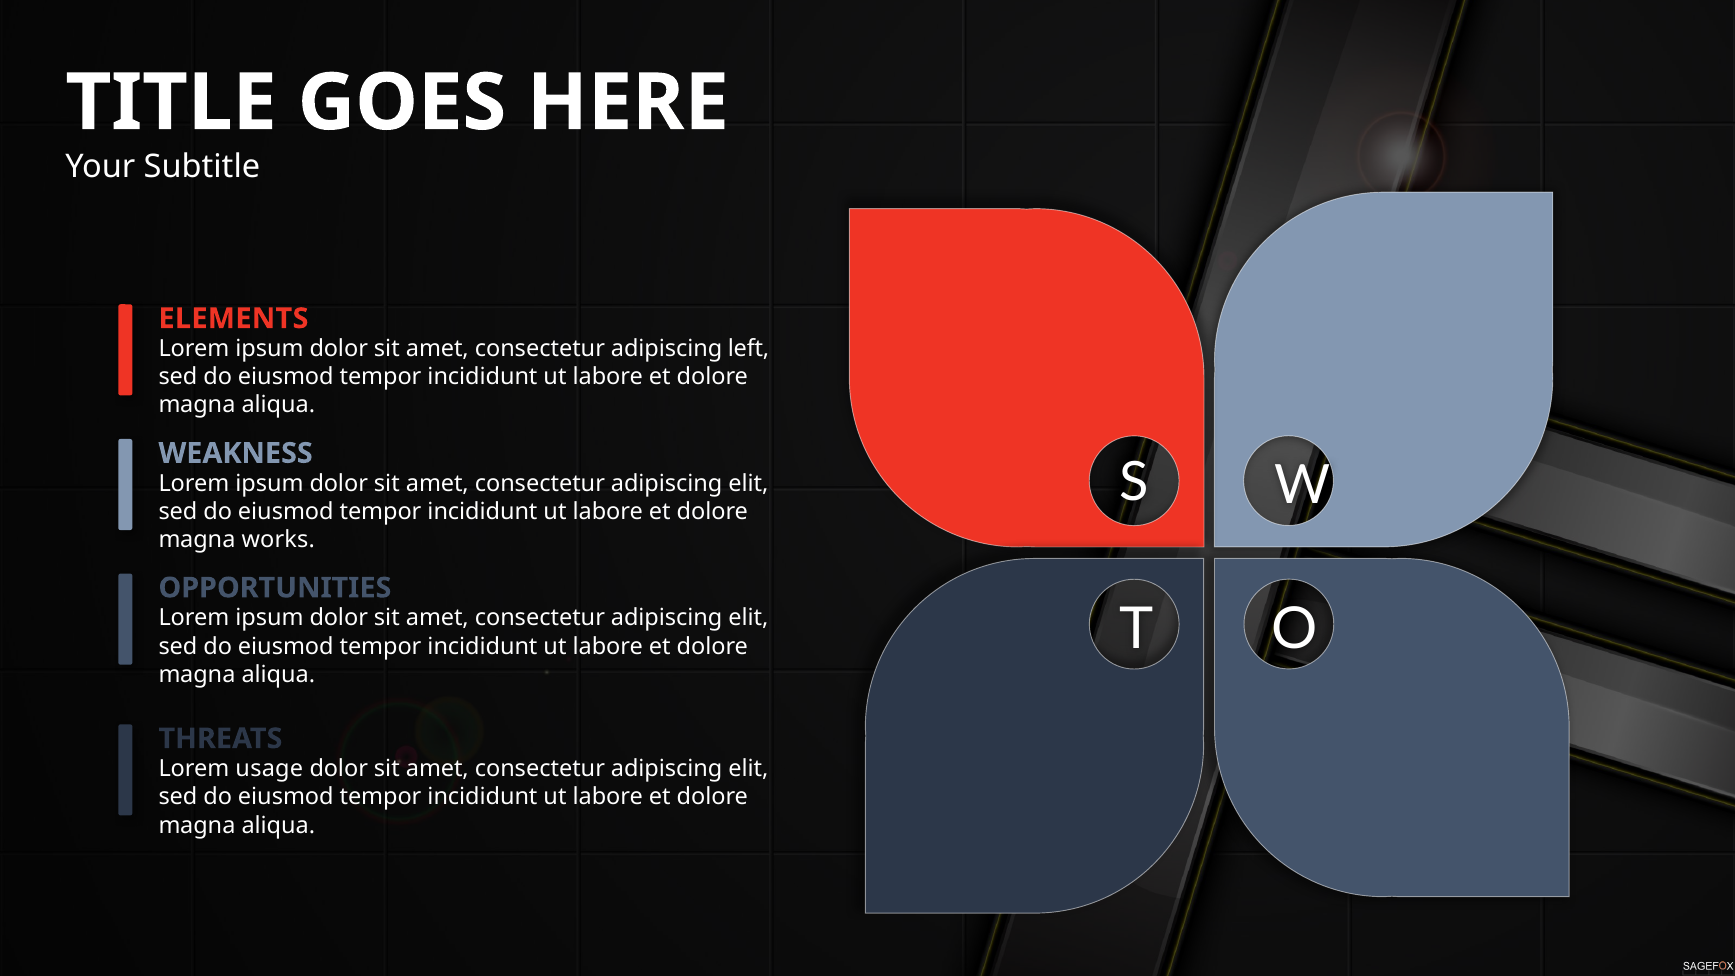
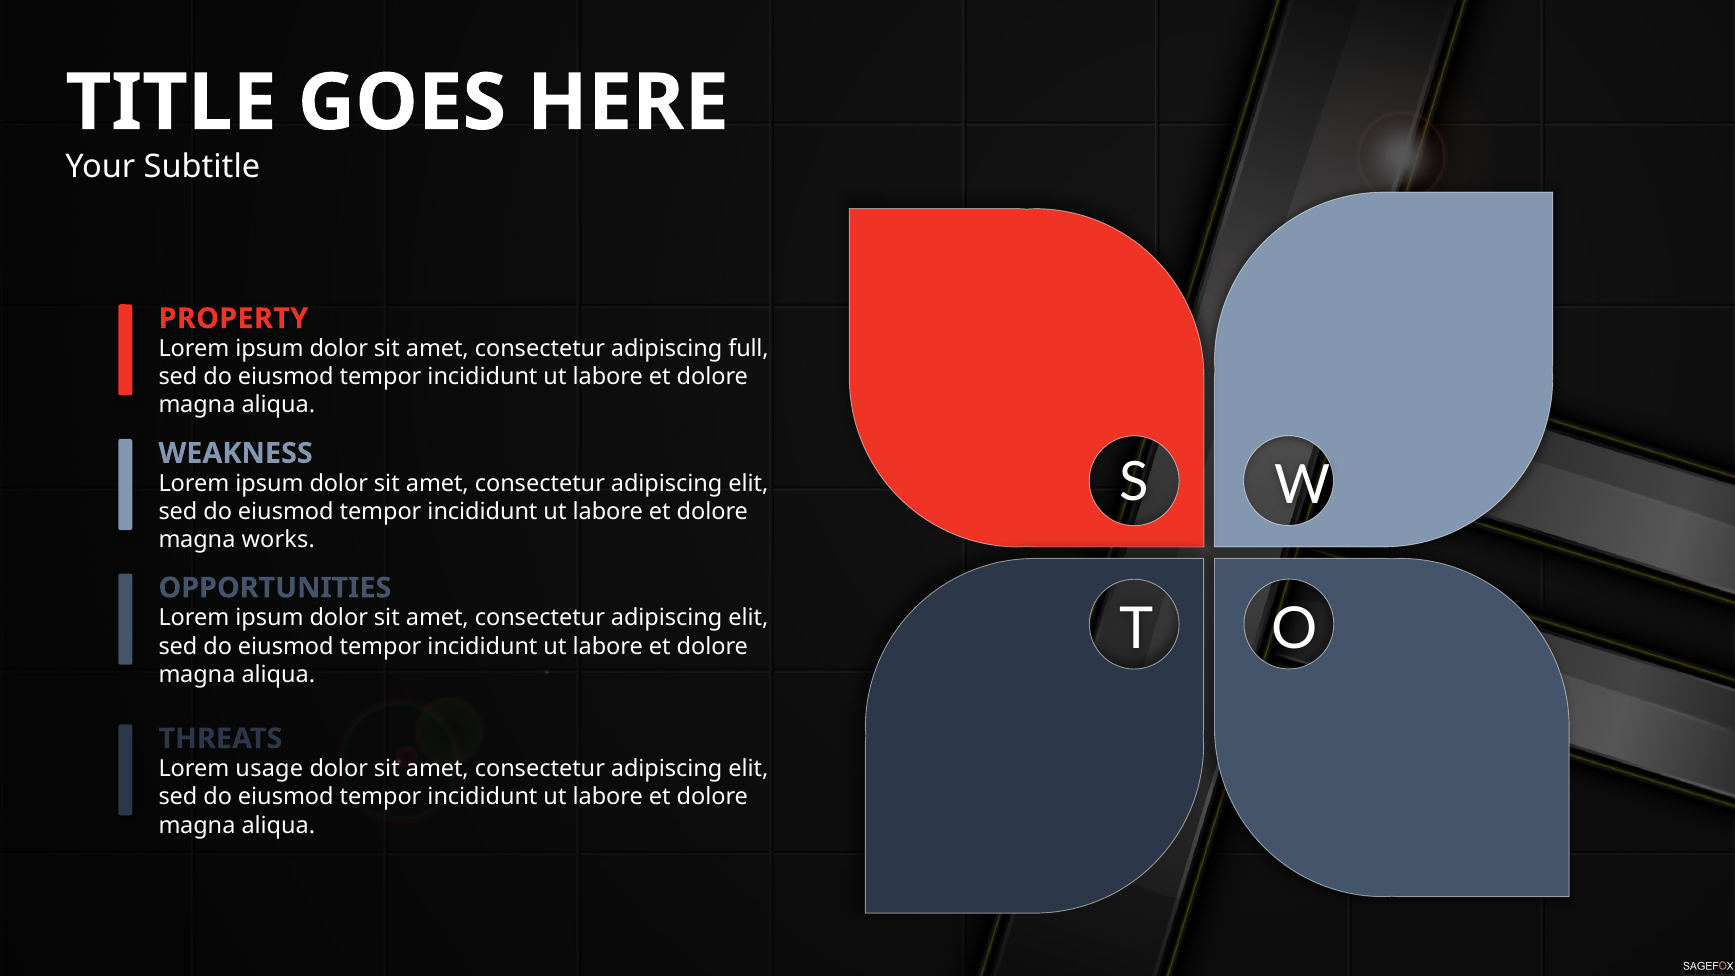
ELEMENTS: ELEMENTS -> PROPERTY
left: left -> full
